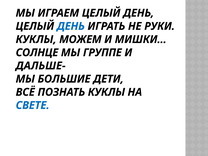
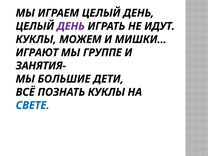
ДЕНЬ at (71, 26) colour: blue -> purple
РУКИ: РУКИ -> ИДУТ
СОЛНЦЕ: СОЛНЦЕ -> ИГРАЮТ
ДАЛЬШЕ-: ДАЛЬШЕ- -> ЗАНЯТИЯ-
